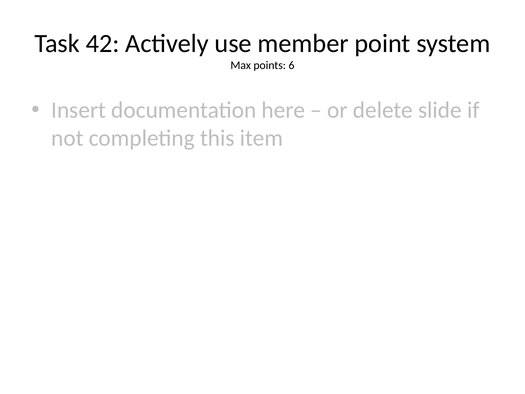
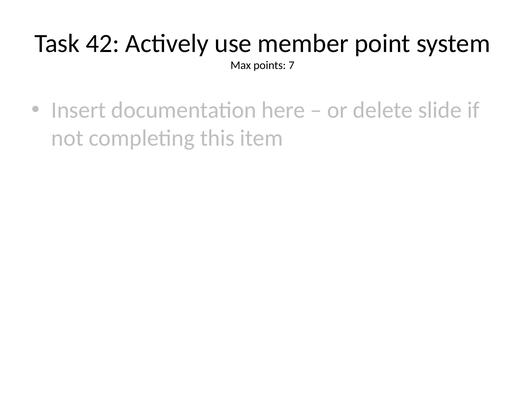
6: 6 -> 7
